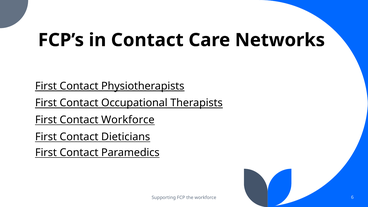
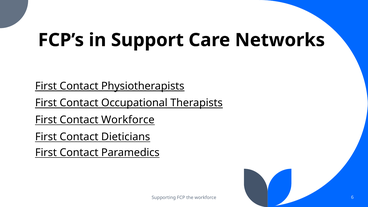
in Contact: Contact -> Support
